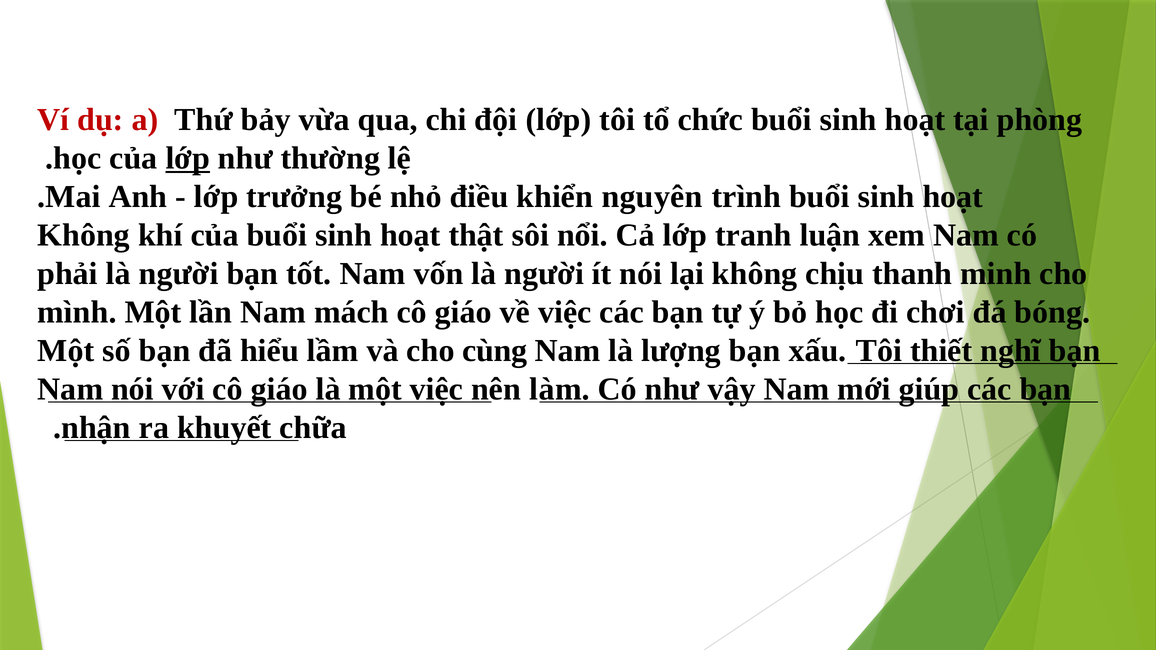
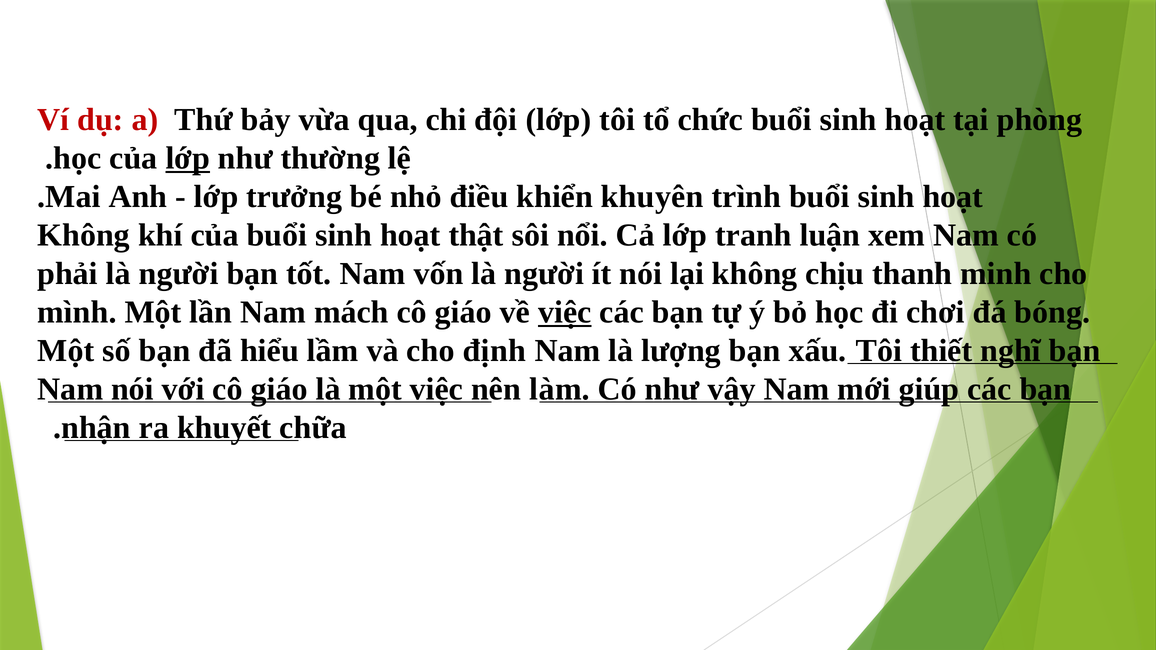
nguyên: nguyên -> khuyên
việc at (565, 312) underline: none -> present
cùng: cùng -> định
